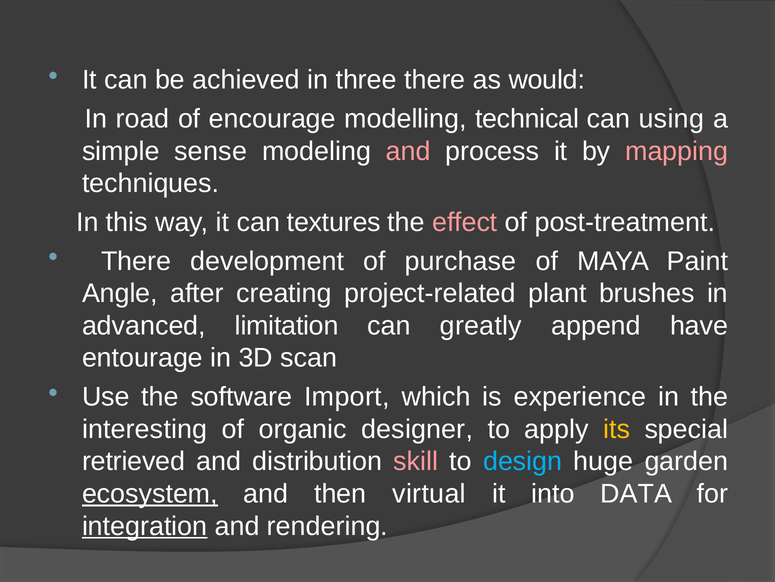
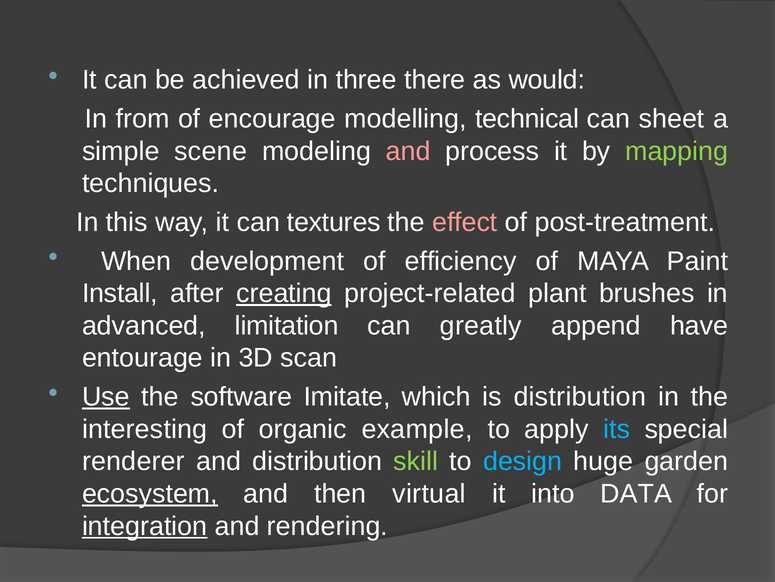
road: road -> from
using: using -> sheet
sense: sense -> scene
mapping colour: pink -> light green
There at (136, 261): There -> When
purchase: purchase -> efficiency
Angle: Angle -> Install
creating underline: none -> present
Use underline: none -> present
Import: Import -> Imitate
is experience: experience -> distribution
designer: designer -> example
its colour: yellow -> light blue
retrieved: retrieved -> renderer
skill colour: pink -> light green
